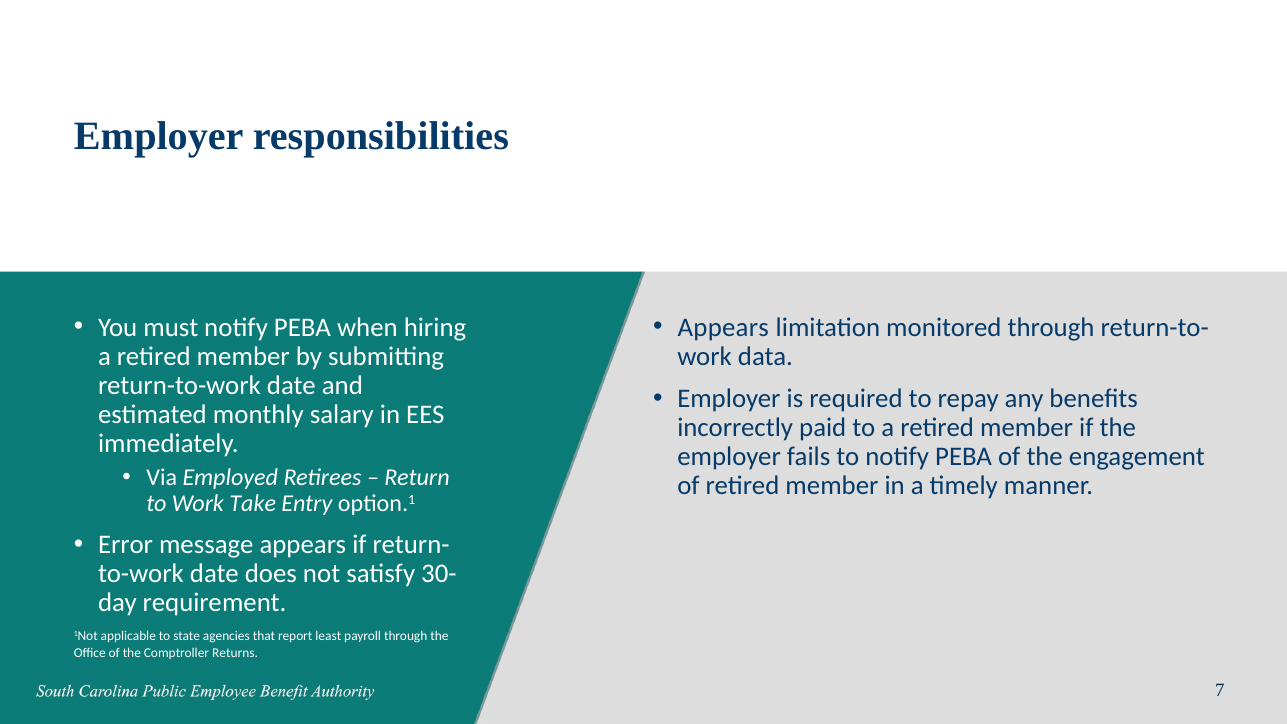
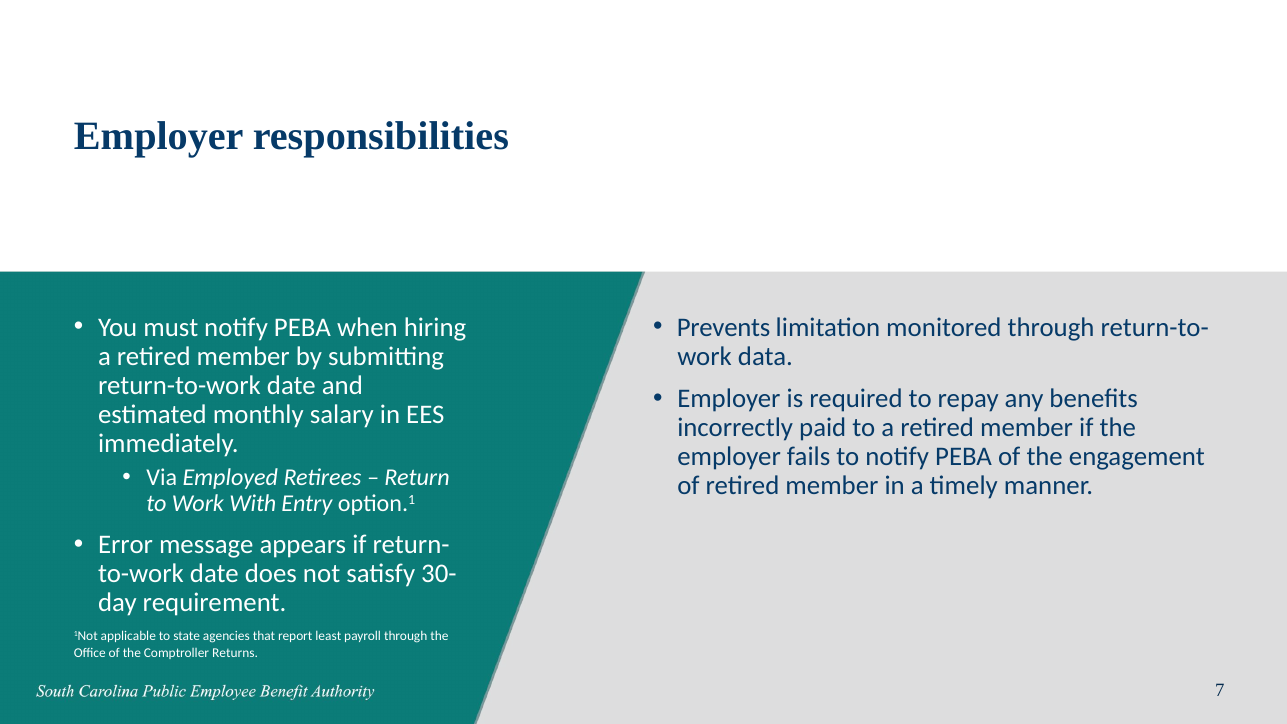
Appears at (723, 327): Appears -> Prevents
Take: Take -> With
